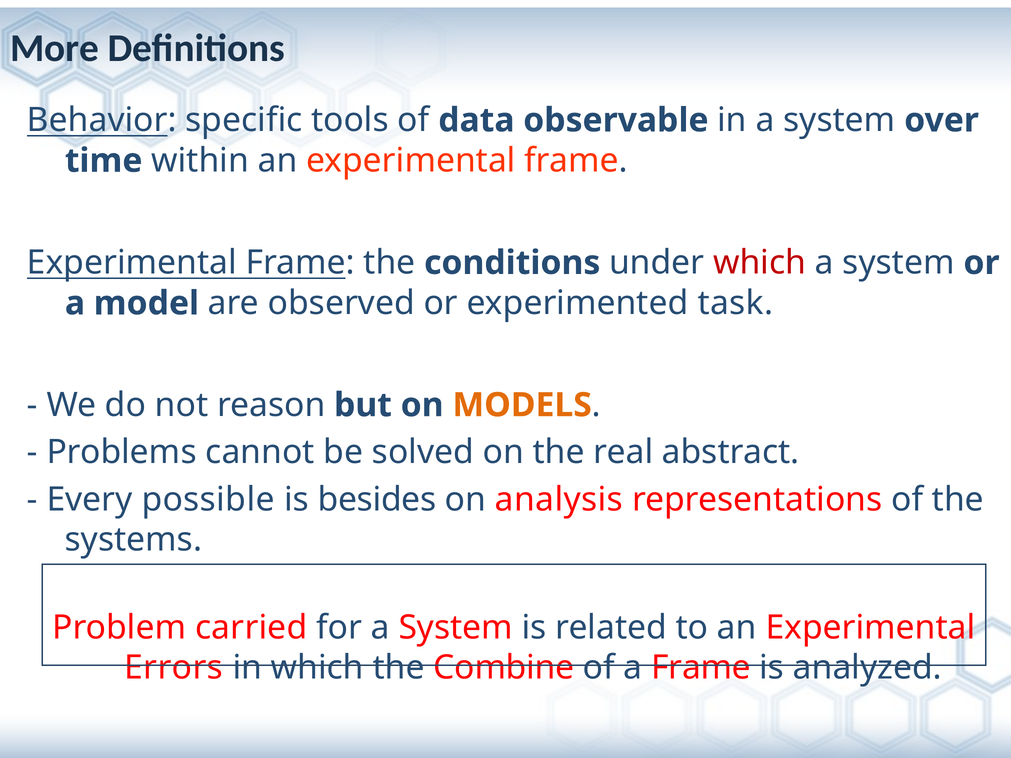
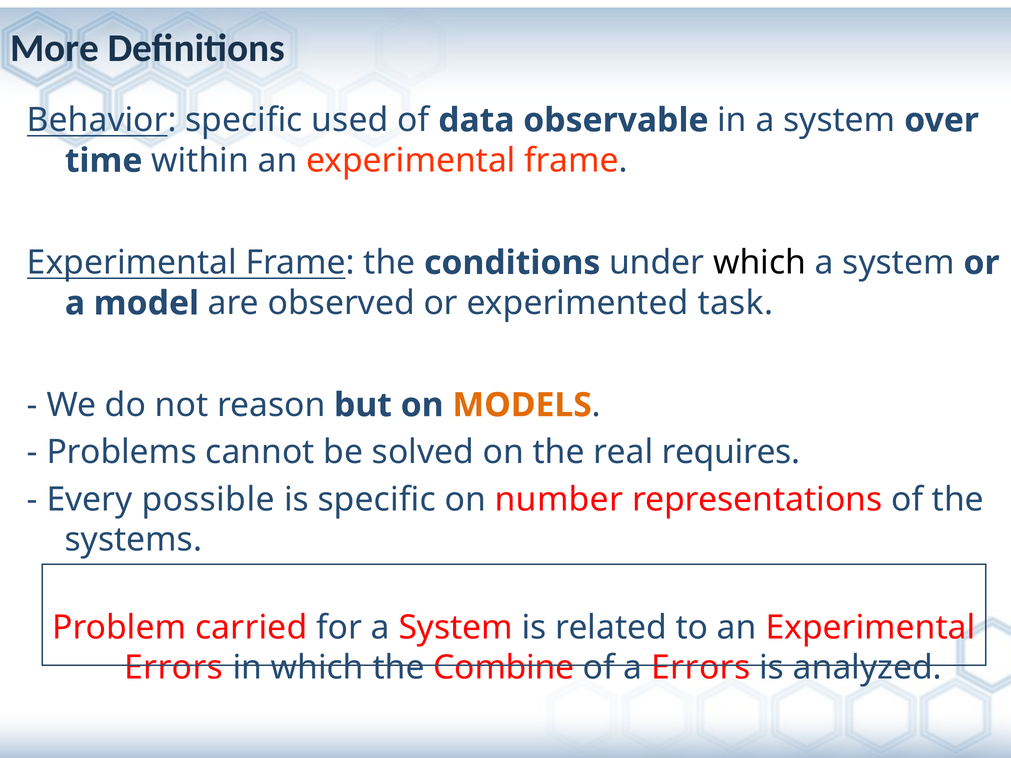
tools: tools -> used
which at (760, 263) colour: red -> black
abstract: abstract -> requires
is besides: besides -> specific
analysis: analysis -> number
a Frame: Frame -> Errors
